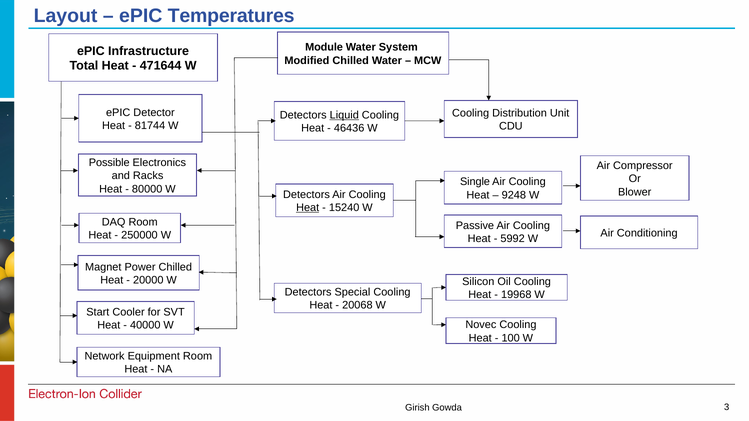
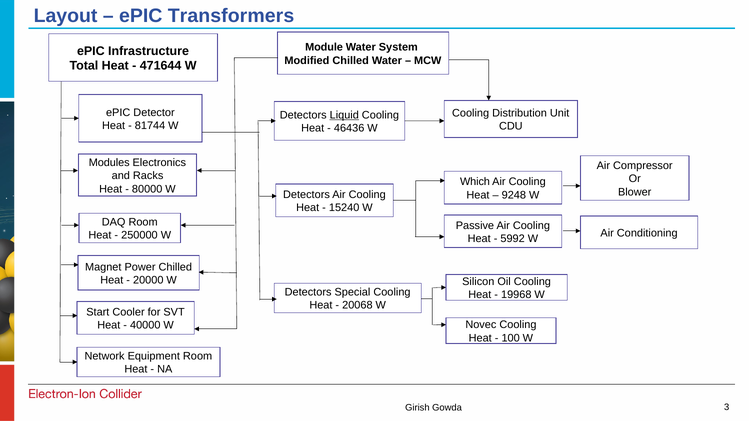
Temperatures: Temperatures -> Transformers
Possible: Possible -> Modules
Single: Single -> Which
Heat at (308, 208) underline: present -> none
